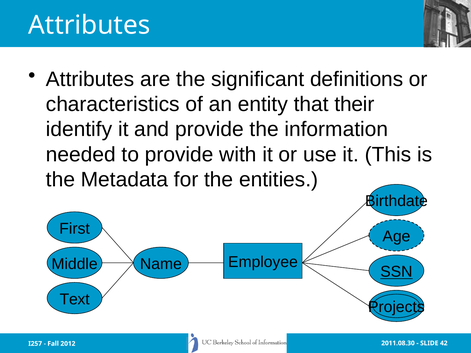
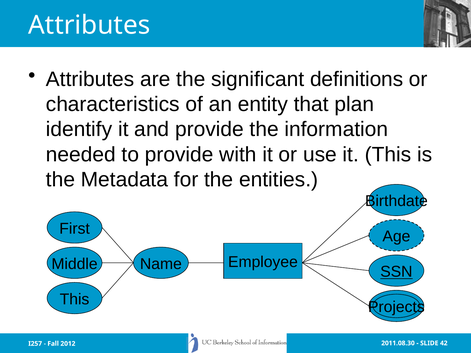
their: their -> plan
Text at (75, 299): Text -> This
